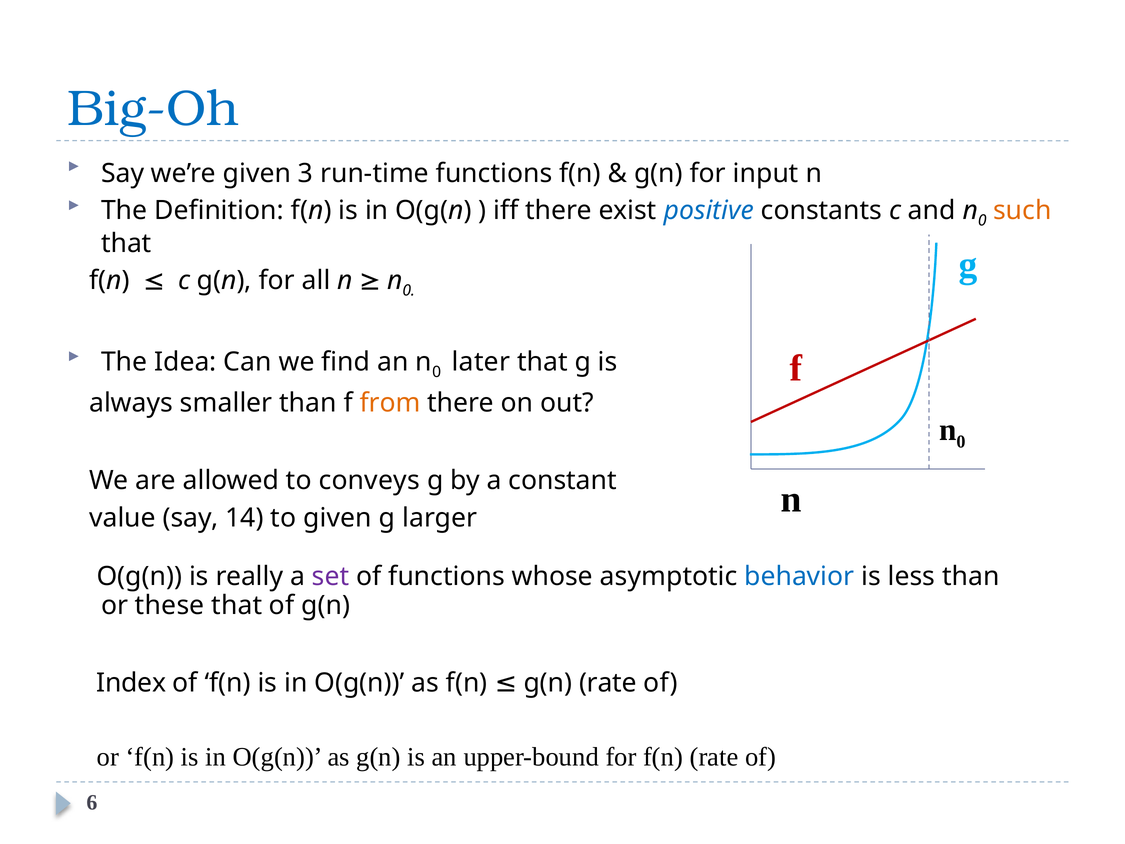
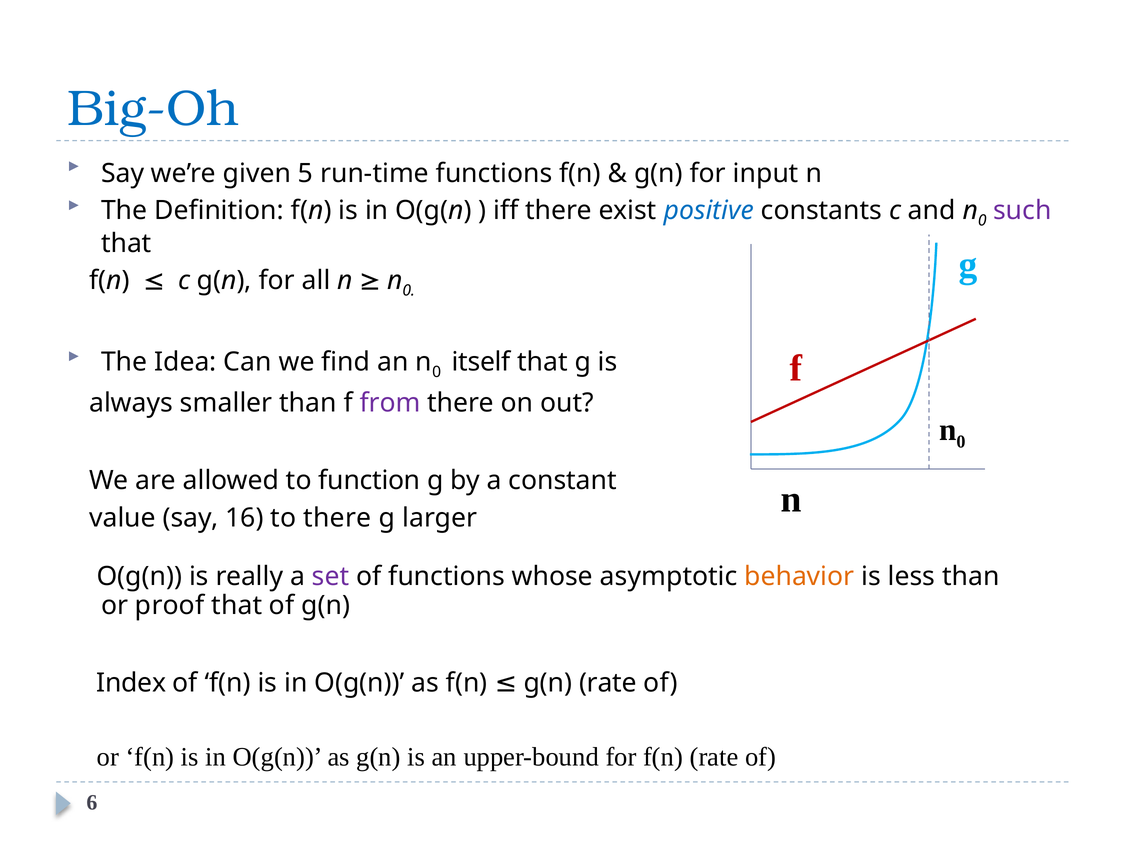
3: 3 -> 5
such colour: orange -> purple
later: later -> itself
from colour: orange -> purple
conveys: conveys -> function
14: 14 -> 16
to given: given -> there
behavior colour: blue -> orange
these: these -> proof
